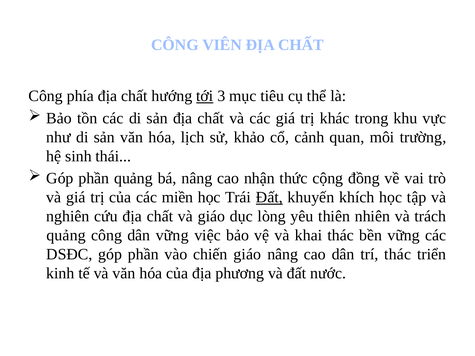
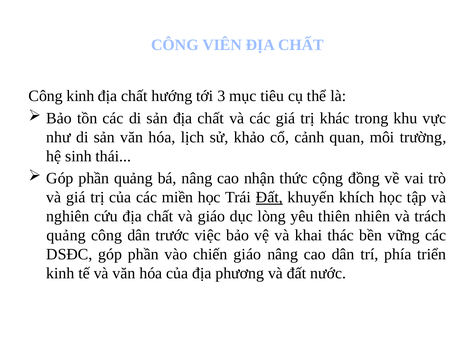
Công phía: phía -> kinh
tới underline: present -> none
dân vững: vững -> trước
trí thác: thác -> phía
